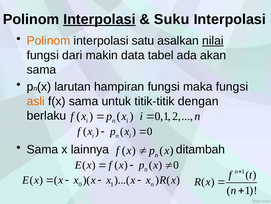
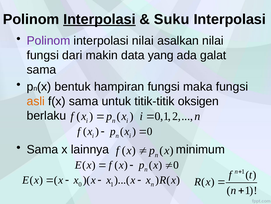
Polinom at (48, 41) colour: orange -> purple
interpolasi satu: satu -> nilai
nilai at (213, 41) underline: present -> none
tabel: tabel -> yang
akan: akan -> galat
larutan: larutan -> bentuk
dengan: dengan -> oksigen
ditambah: ditambah -> minimum
